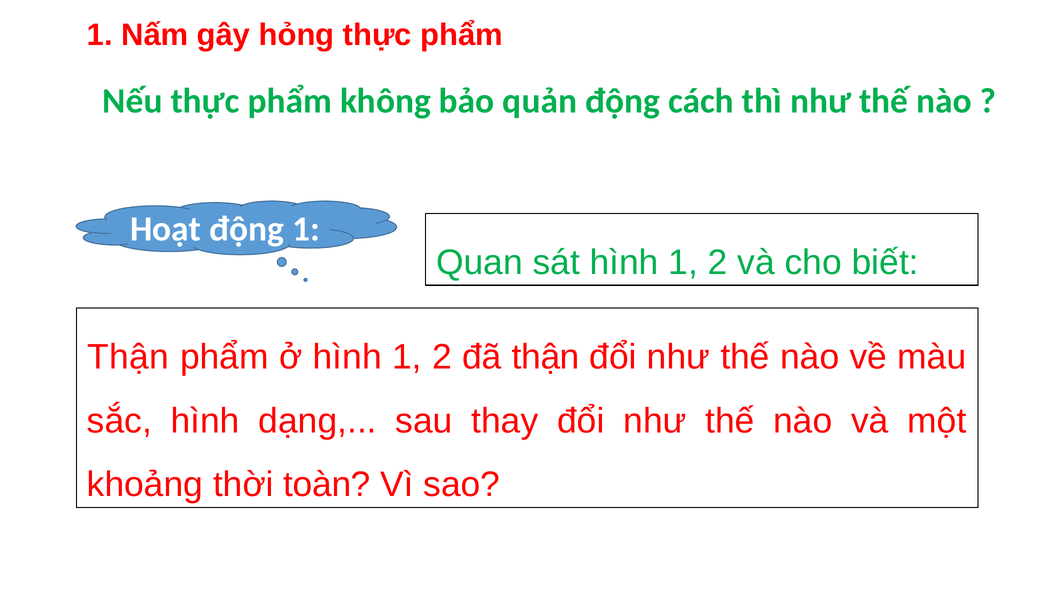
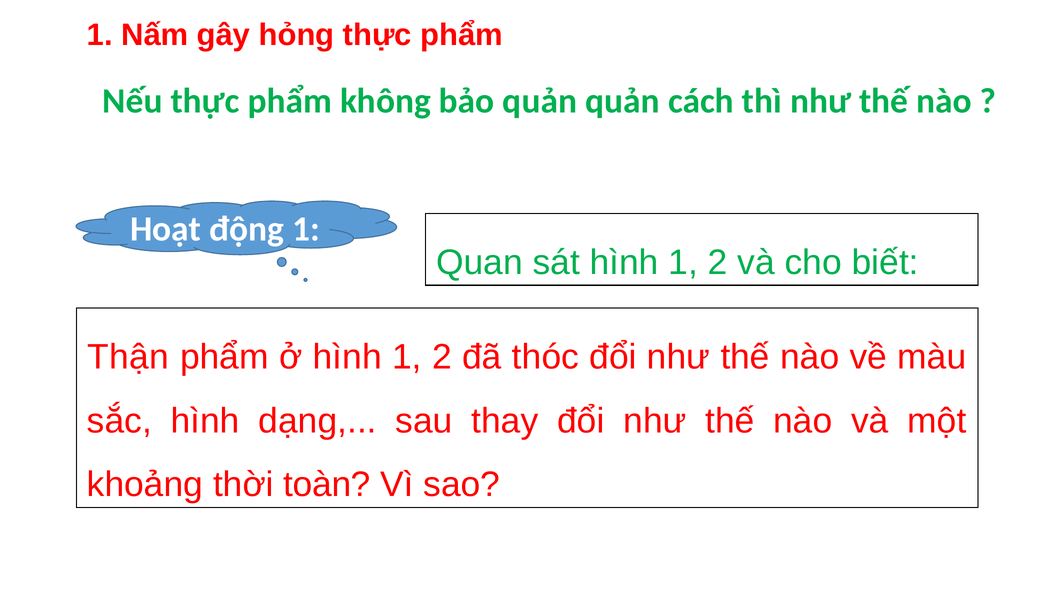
quản động: động -> quản
đã thận: thận -> thóc
